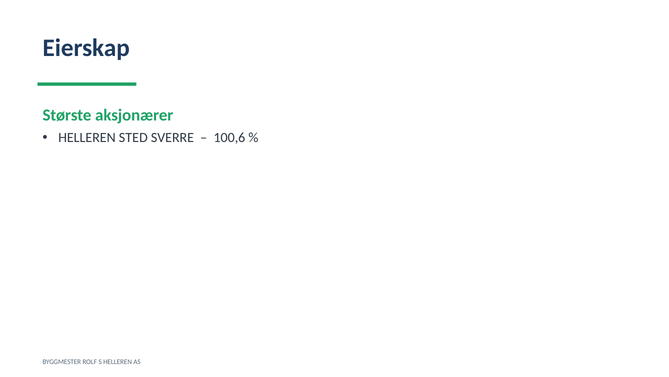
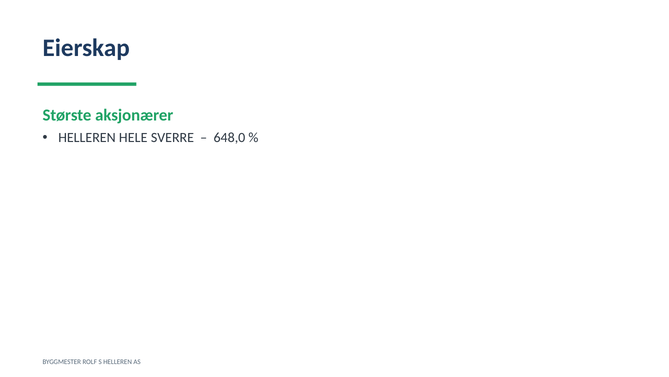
STED: STED -> HELE
100,6: 100,6 -> 648,0
